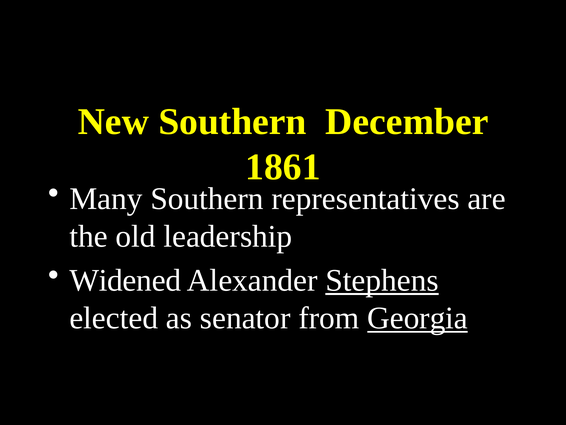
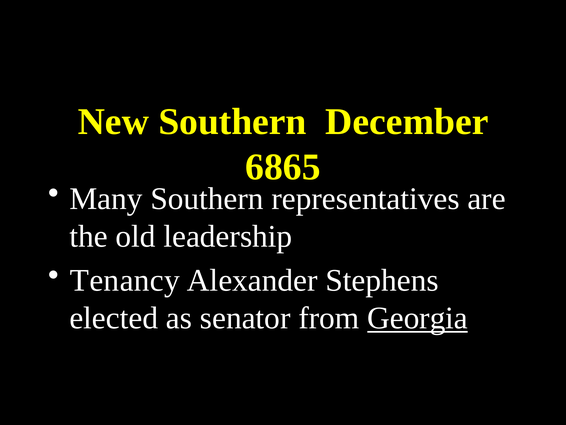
1861: 1861 -> 6865
Widened: Widened -> Tenancy
Stephens underline: present -> none
